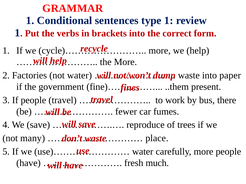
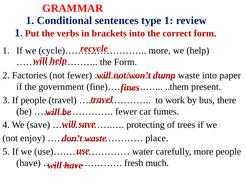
the More: More -> Form
not water: water -> fewer
reproduce: reproduce -> protecting
many: many -> enjoy
